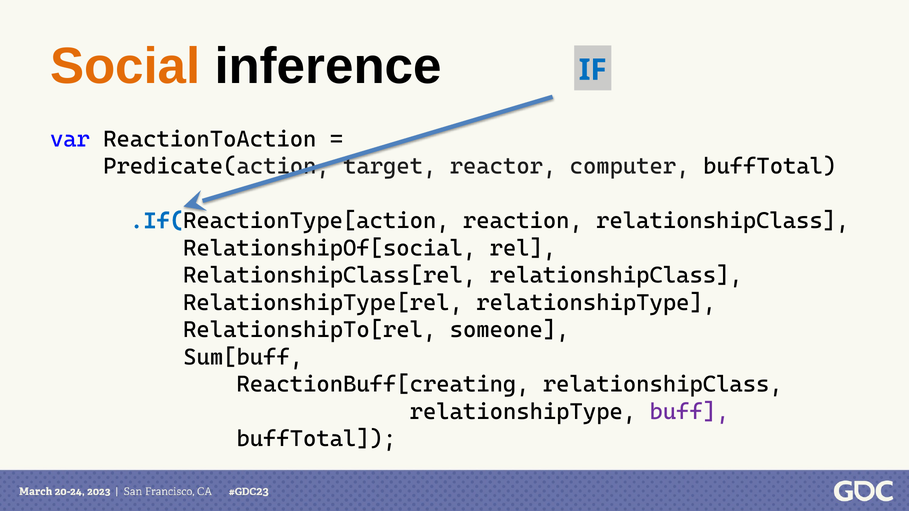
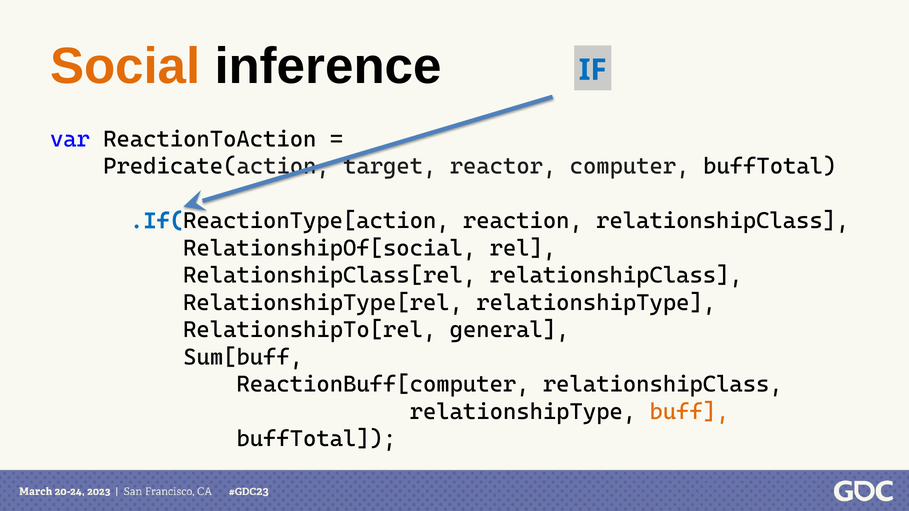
someone: someone -> general
ReactionBuff[creating: ReactionBuff[creating -> ReactionBuff[computer
buff colour: purple -> orange
